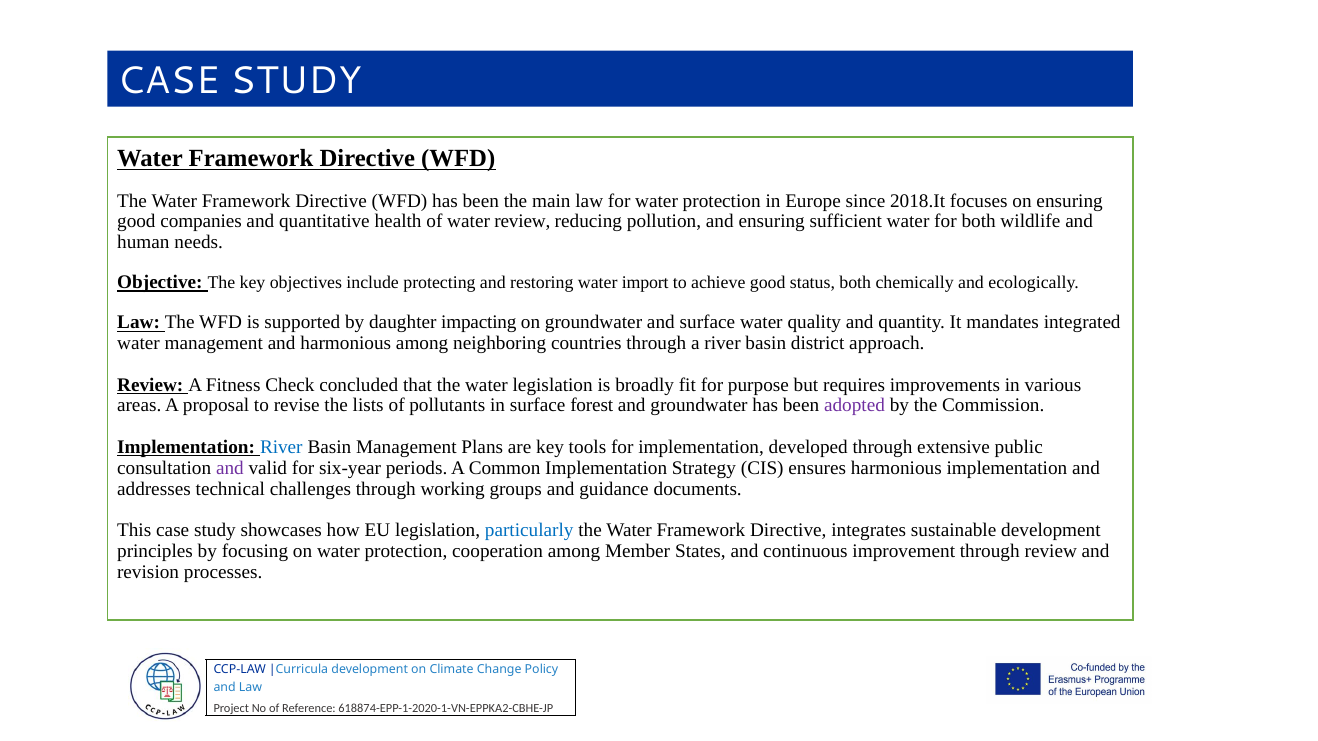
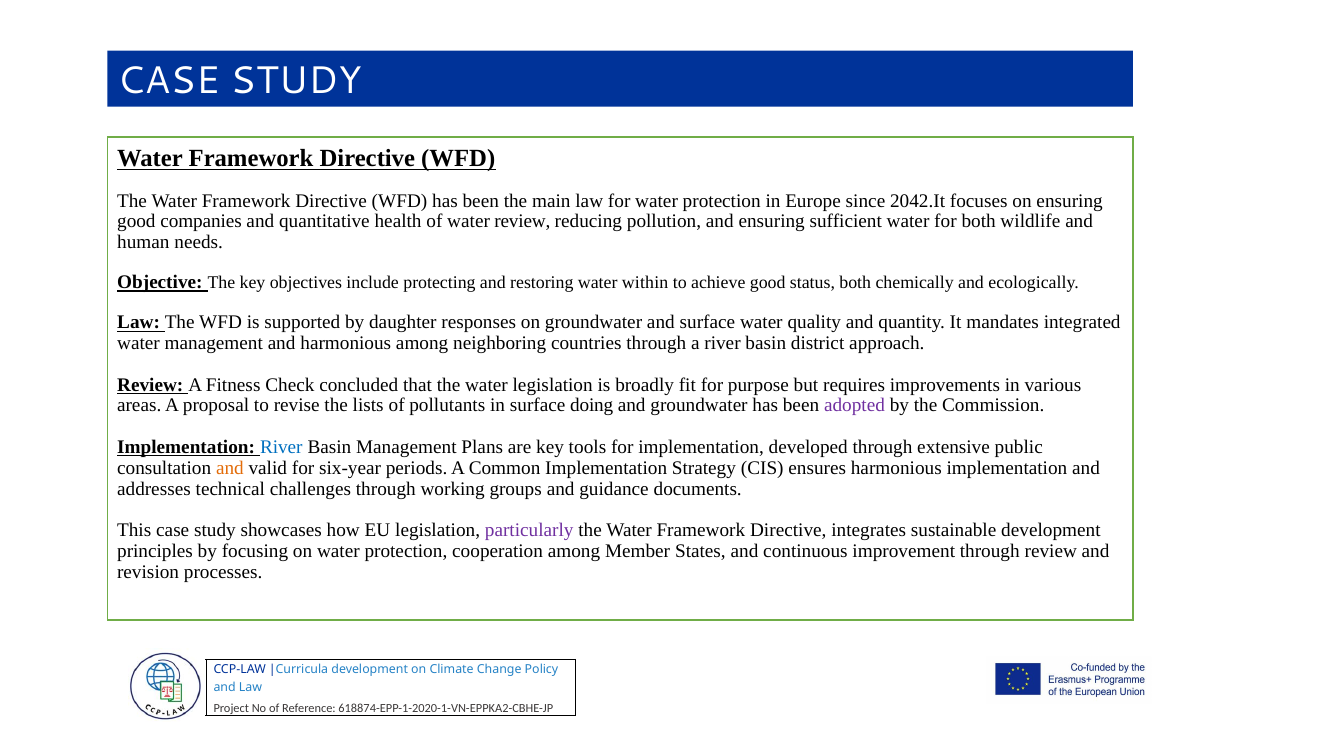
2018.It: 2018.It -> 2042.It
import: import -> within
impacting: impacting -> responses
forest: forest -> doing
and at (230, 468) colour: purple -> orange
particularly colour: blue -> purple
